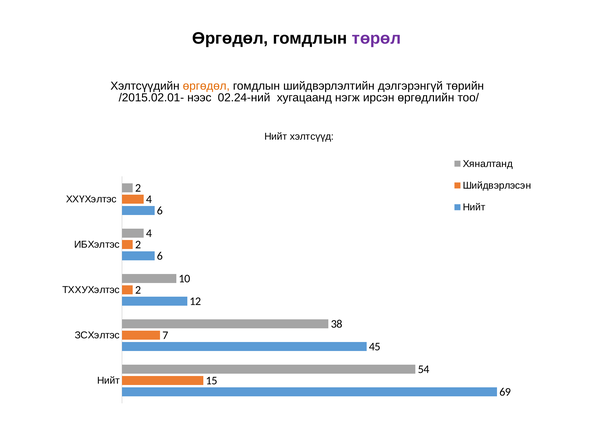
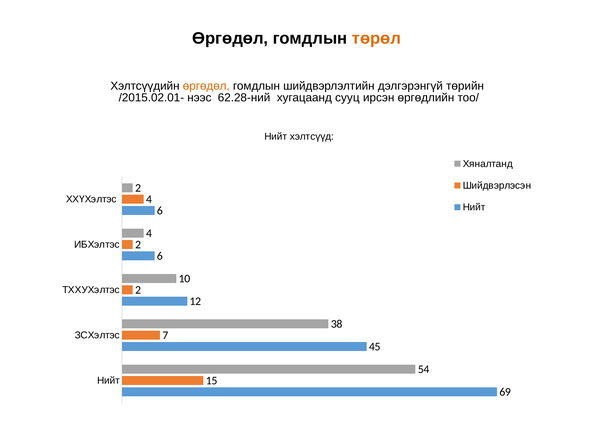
төрөл colour: purple -> orange
02.24-ний: 02.24-ний -> 62.28-ний
нэгж: нэгж -> сууц
